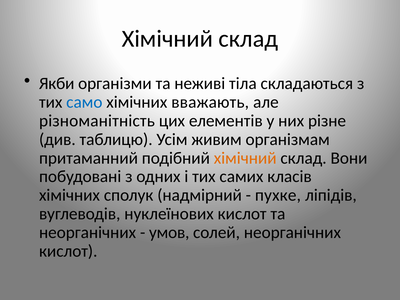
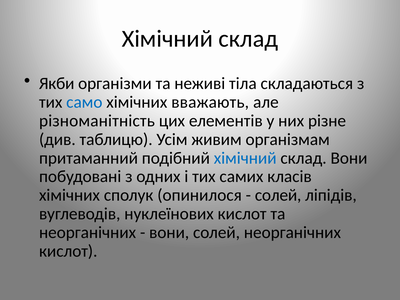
хімічний at (245, 158) colour: orange -> blue
надмірний: надмірний -> опинилося
пухке at (278, 195): пухке -> солей
умов at (169, 232): умов -> вони
